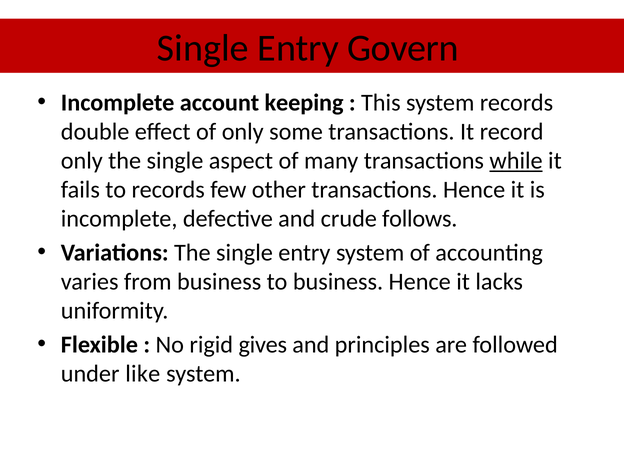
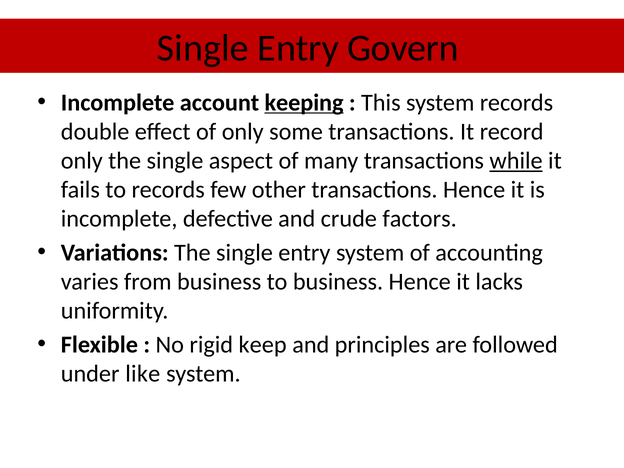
keeping underline: none -> present
follows: follows -> factors
gives: gives -> keep
